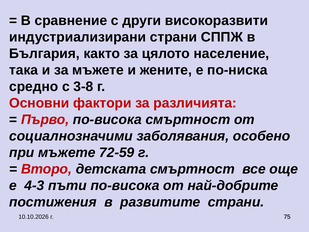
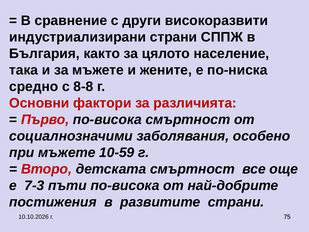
3-8: 3-8 -> 8-8
72-59: 72-59 -> 10-59
4-3: 4-3 -> 7-3
